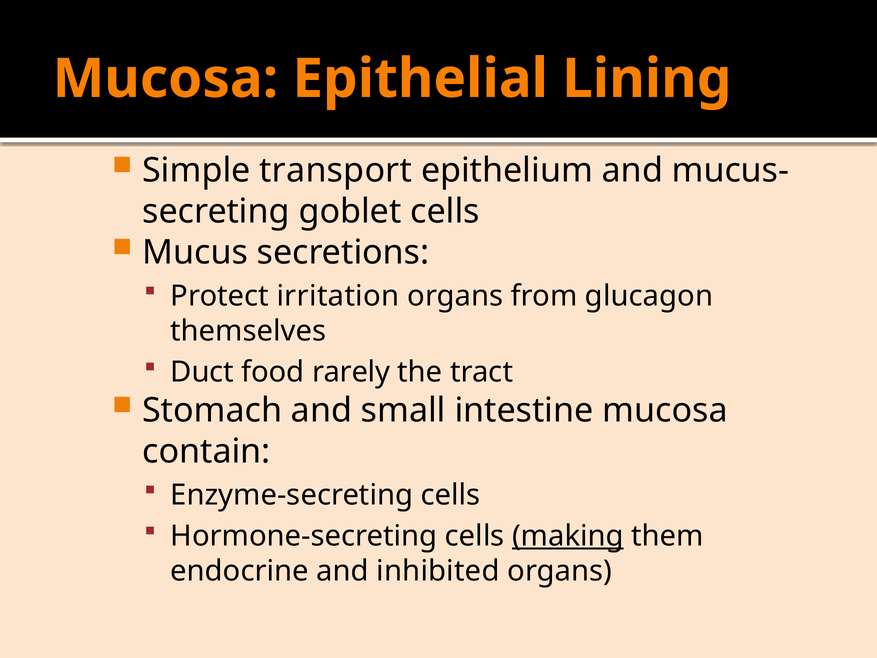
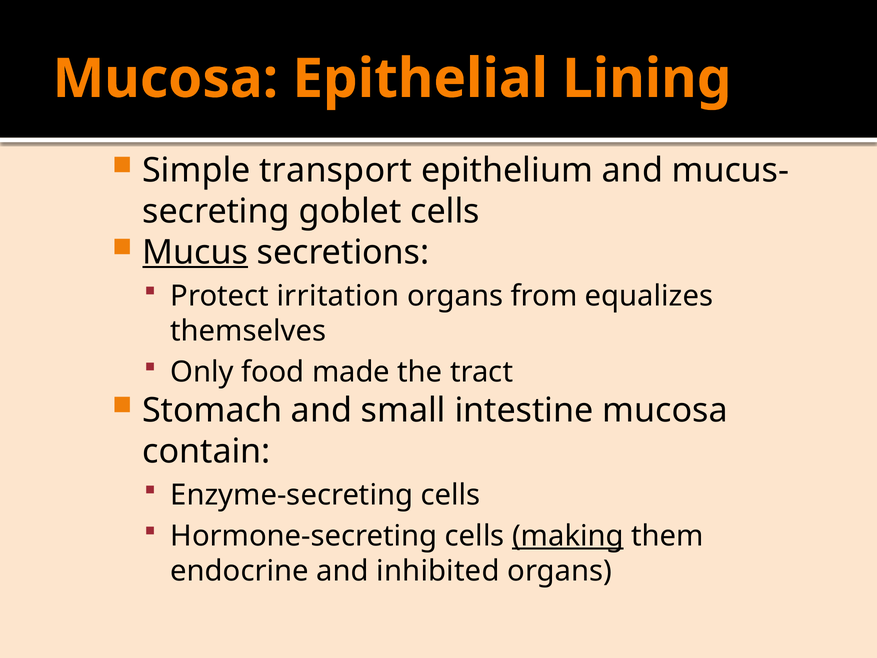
Mucus underline: none -> present
glucagon: glucagon -> equalizes
Duct: Duct -> Only
rarely: rarely -> made
